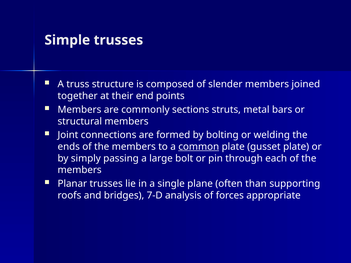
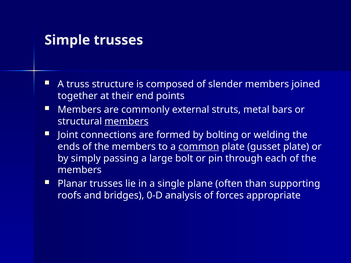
sections: sections -> external
members at (126, 121) underline: none -> present
7-D: 7-D -> 0-D
